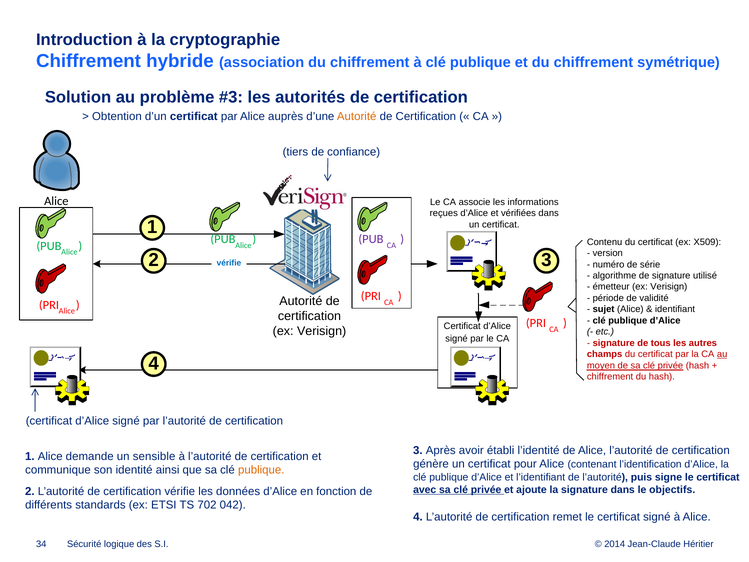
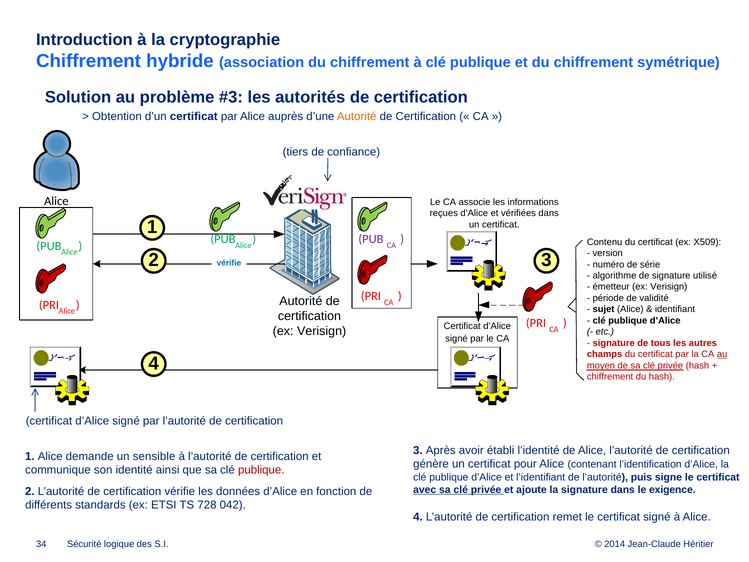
publique at (261, 470) colour: orange -> red
objectifs: objectifs -> exigence
702: 702 -> 728
